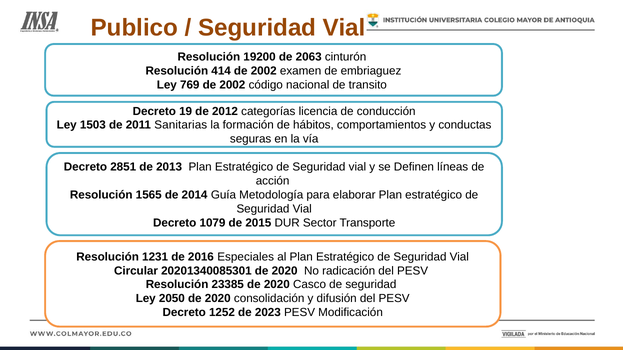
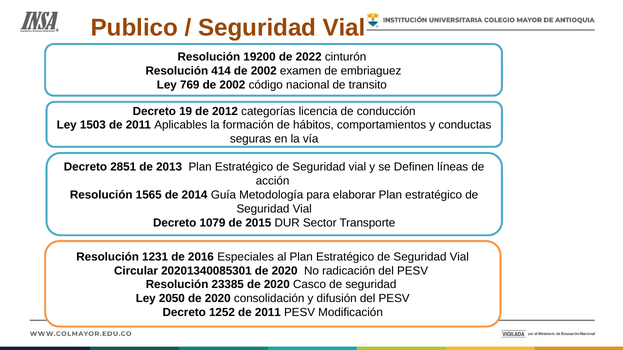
2063: 2063 -> 2022
Sanitarias: Sanitarias -> Aplicables
1252 de 2023: 2023 -> 2011
